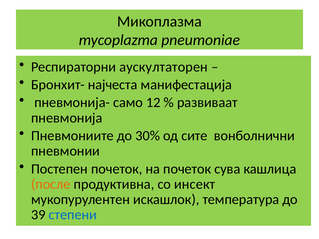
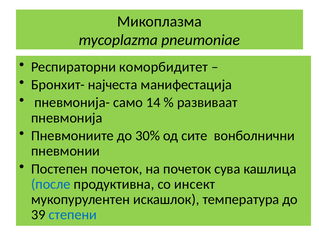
аускултаторен: аускултаторен -> коморбидитет
12: 12 -> 14
после colour: orange -> blue
